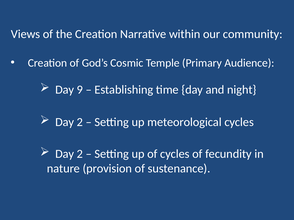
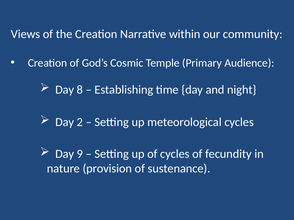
9: 9 -> 8
2 at (80, 154): 2 -> 9
